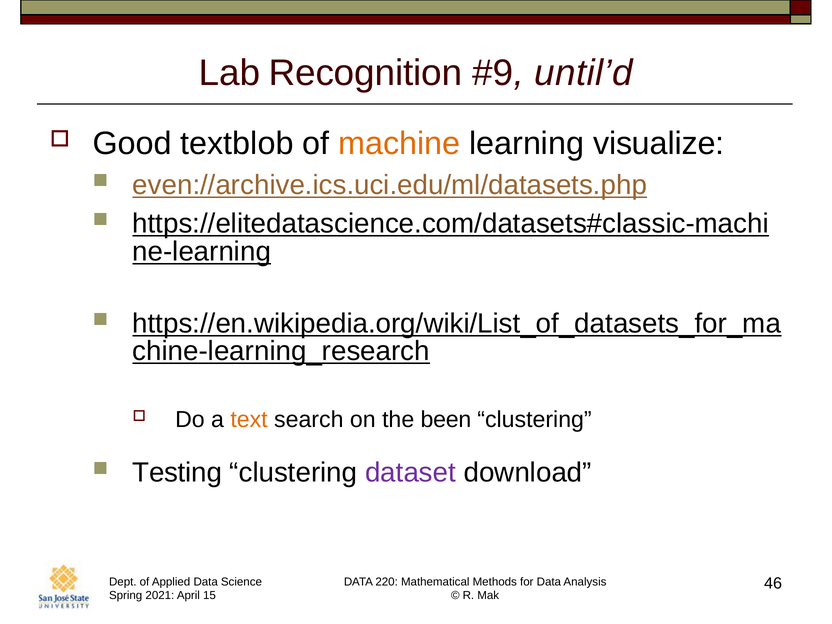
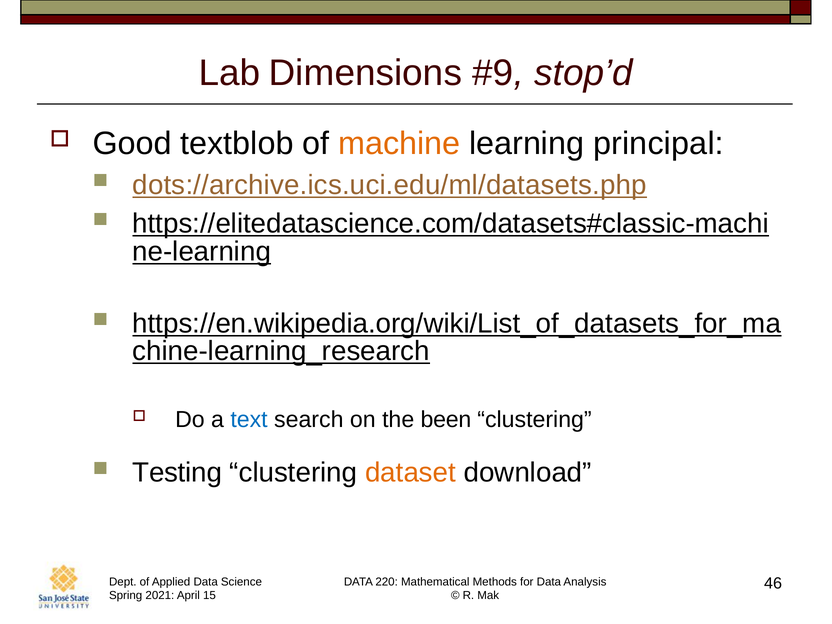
Recognition: Recognition -> Dimensions
until’d: until’d -> stop’d
visualize: visualize -> principal
even://archive.ics.uci.edu/ml/datasets.php: even://archive.ics.uci.edu/ml/datasets.php -> dots://archive.ics.uci.edu/ml/datasets.php
text colour: orange -> blue
dataset colour: purple -> orange
